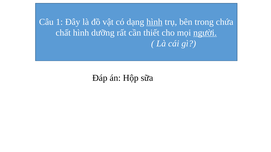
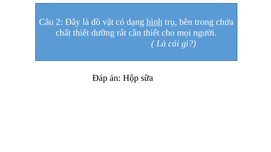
1: 1 -> 2
chất hình: hình -> thiết
người underline: present -> none
